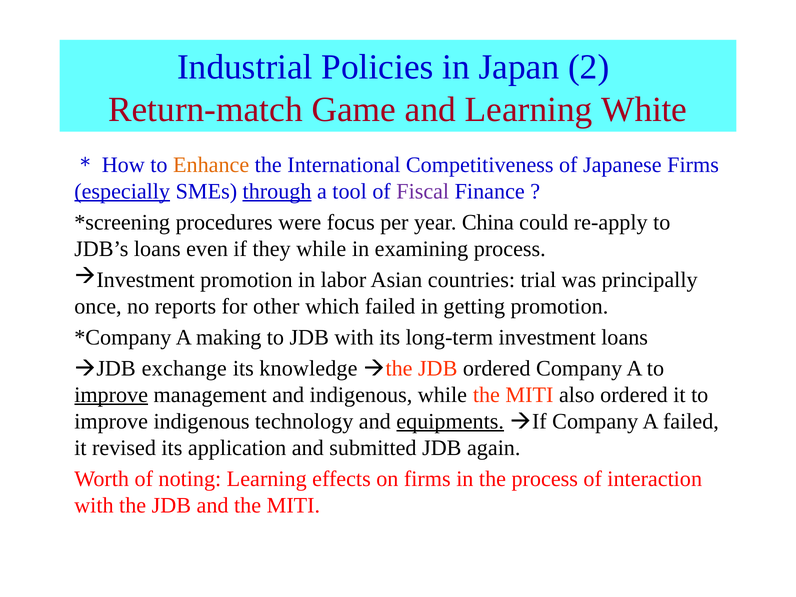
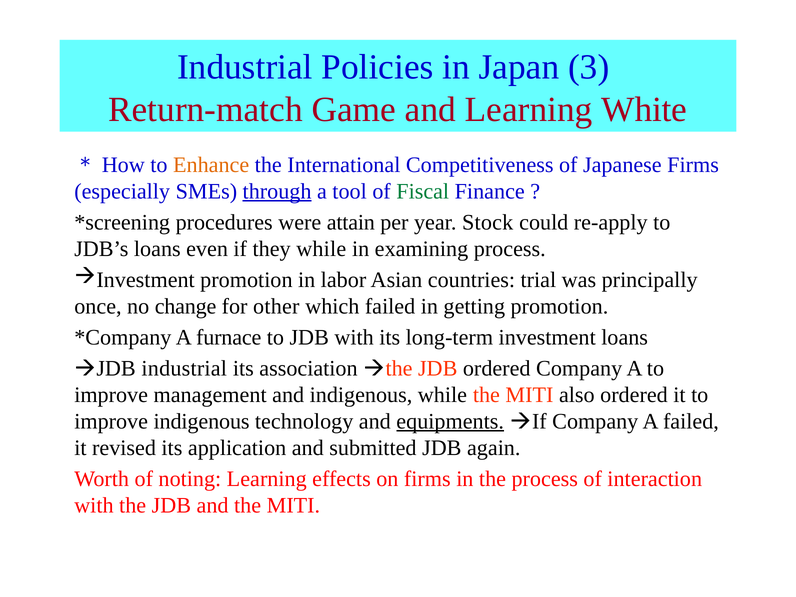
2: 2 -> 3
especially underline: present -> none
Fiscal colour: purple -> green
focus: focus -> attain
China: China -> Stock
reports: reports -> change
making: making -> furnace
JDB exchange: exchange -> industrial
knowledge: knowledge -> association
improve at (111, 395) underline: present -> none
